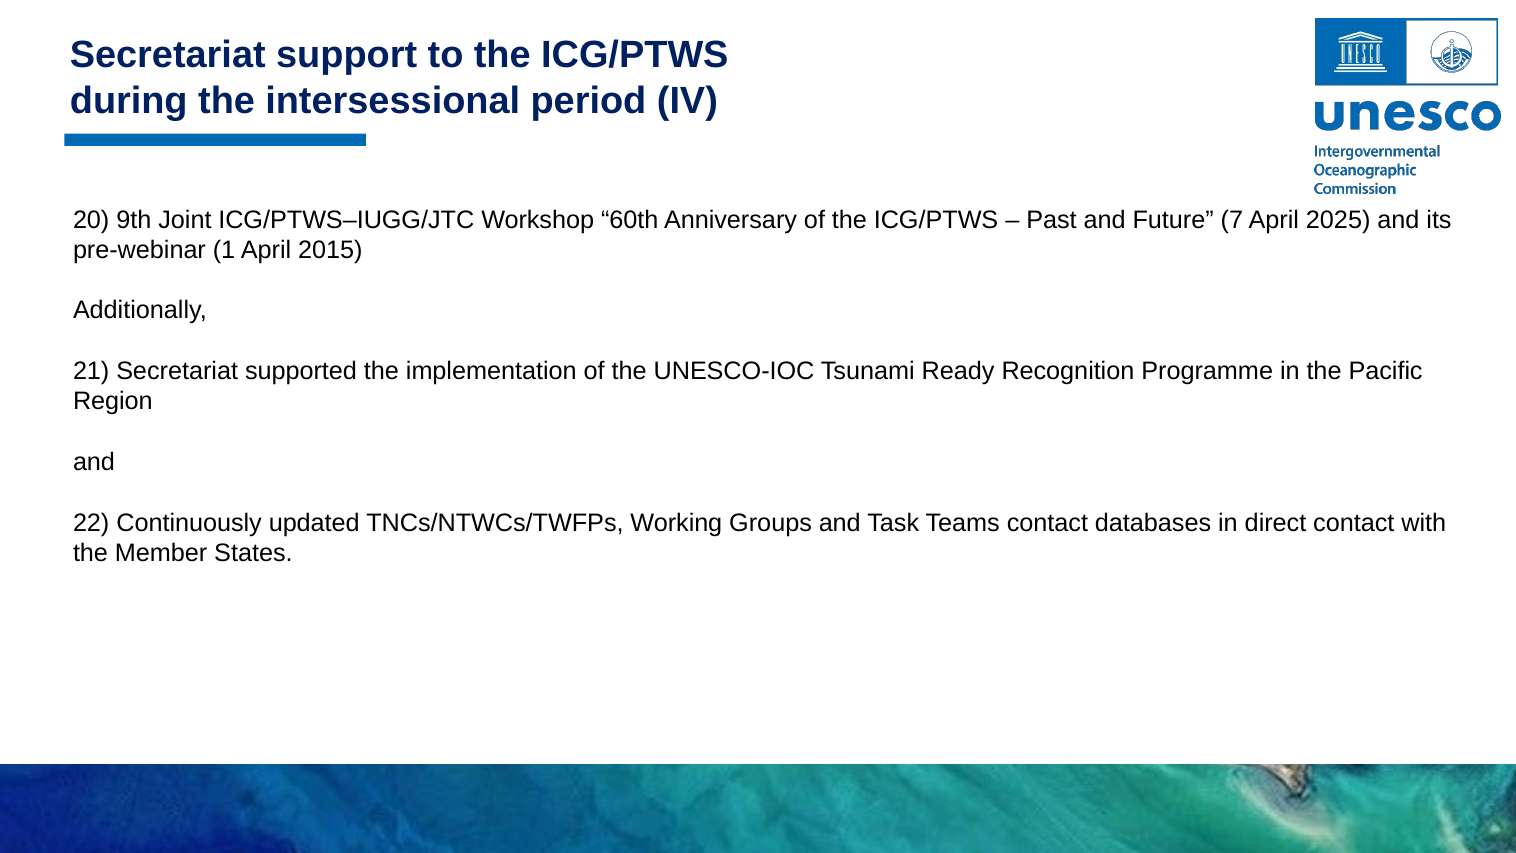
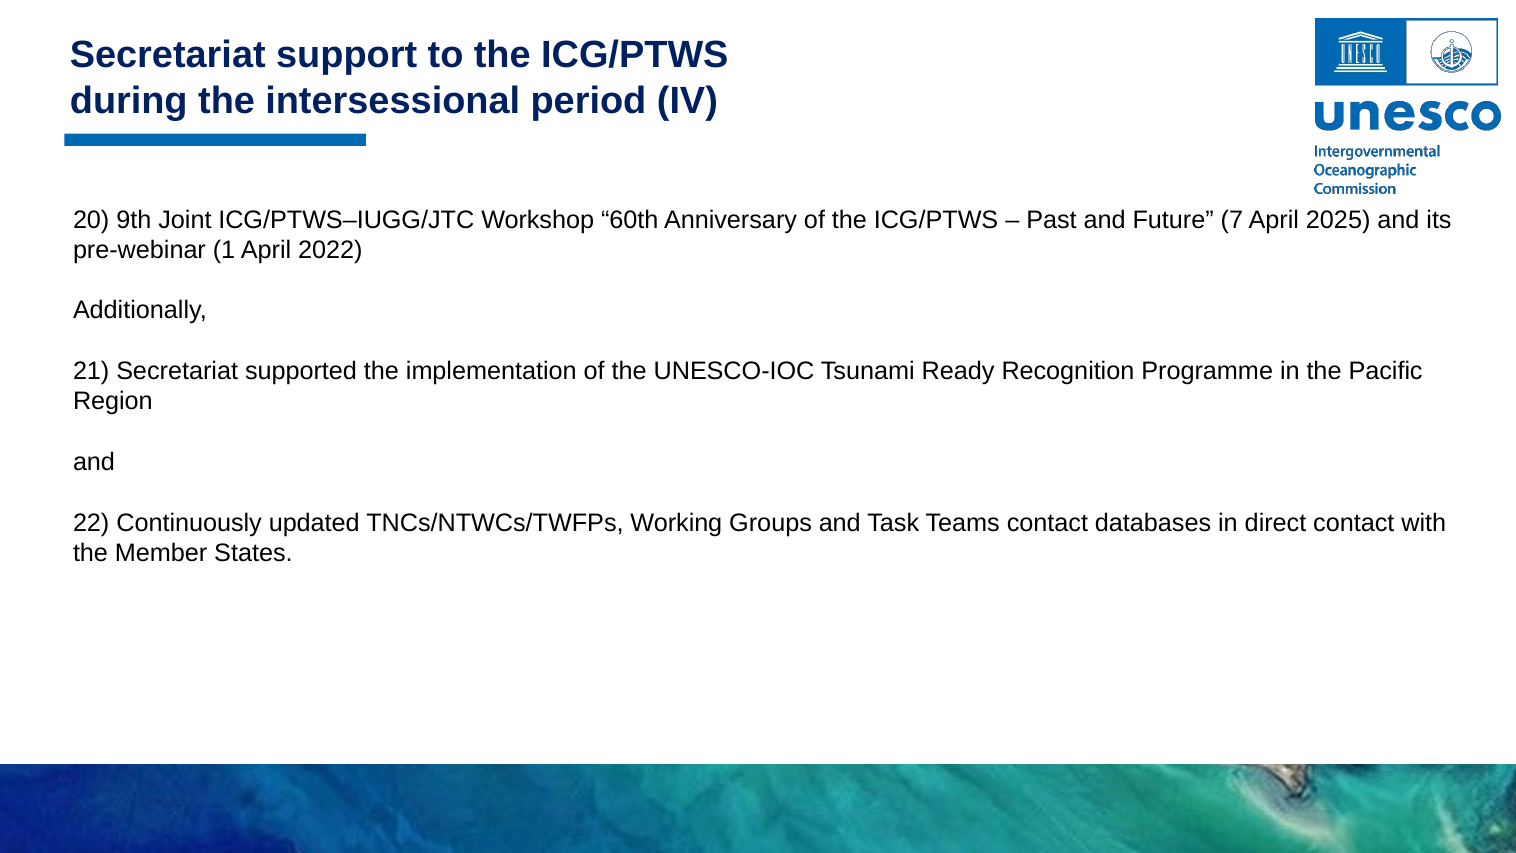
2015: 2015 -> 2022
